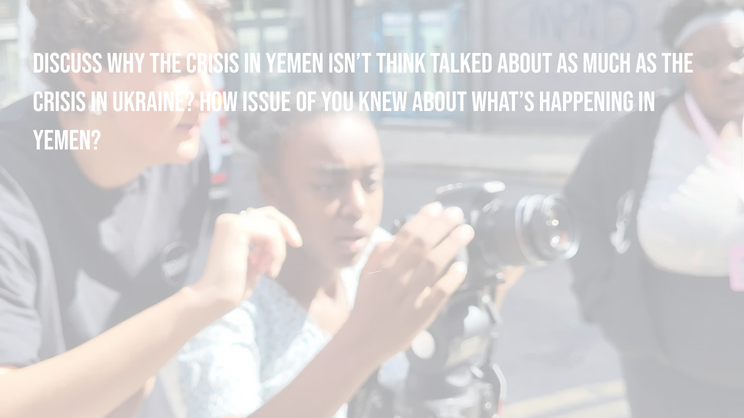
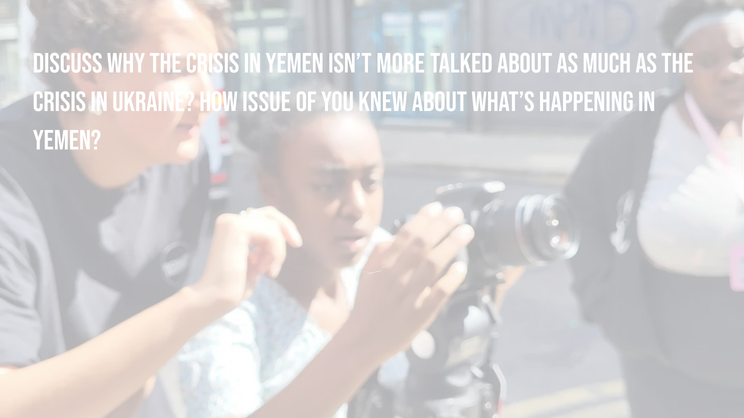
think: think -> more
